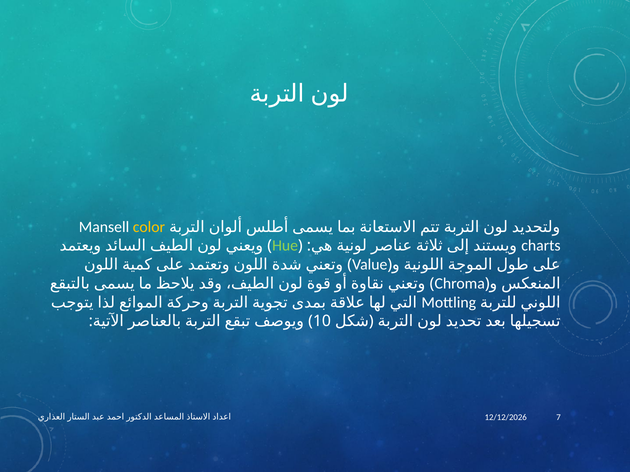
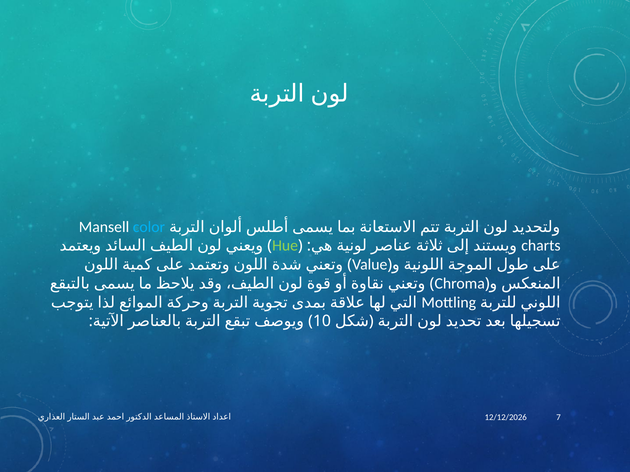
color colour: yellow -> light blue
